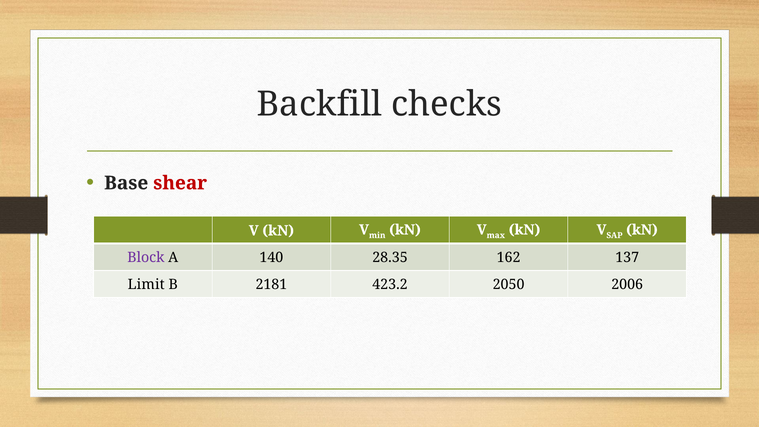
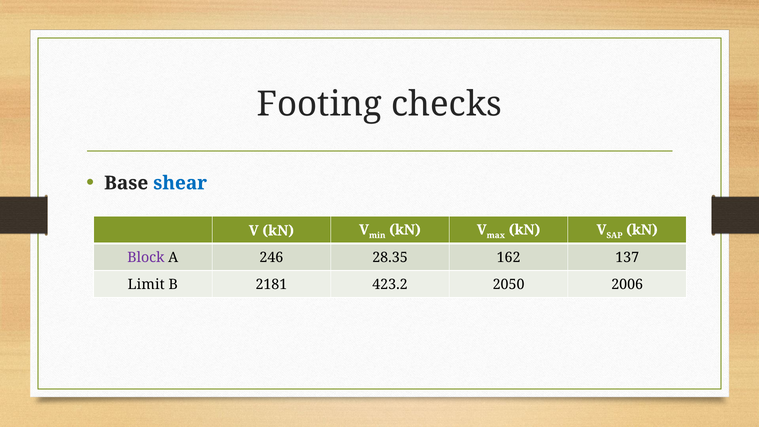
Backfill: Backfill -> Footing
shear colour: red -> blue
140: 140 -> 246
